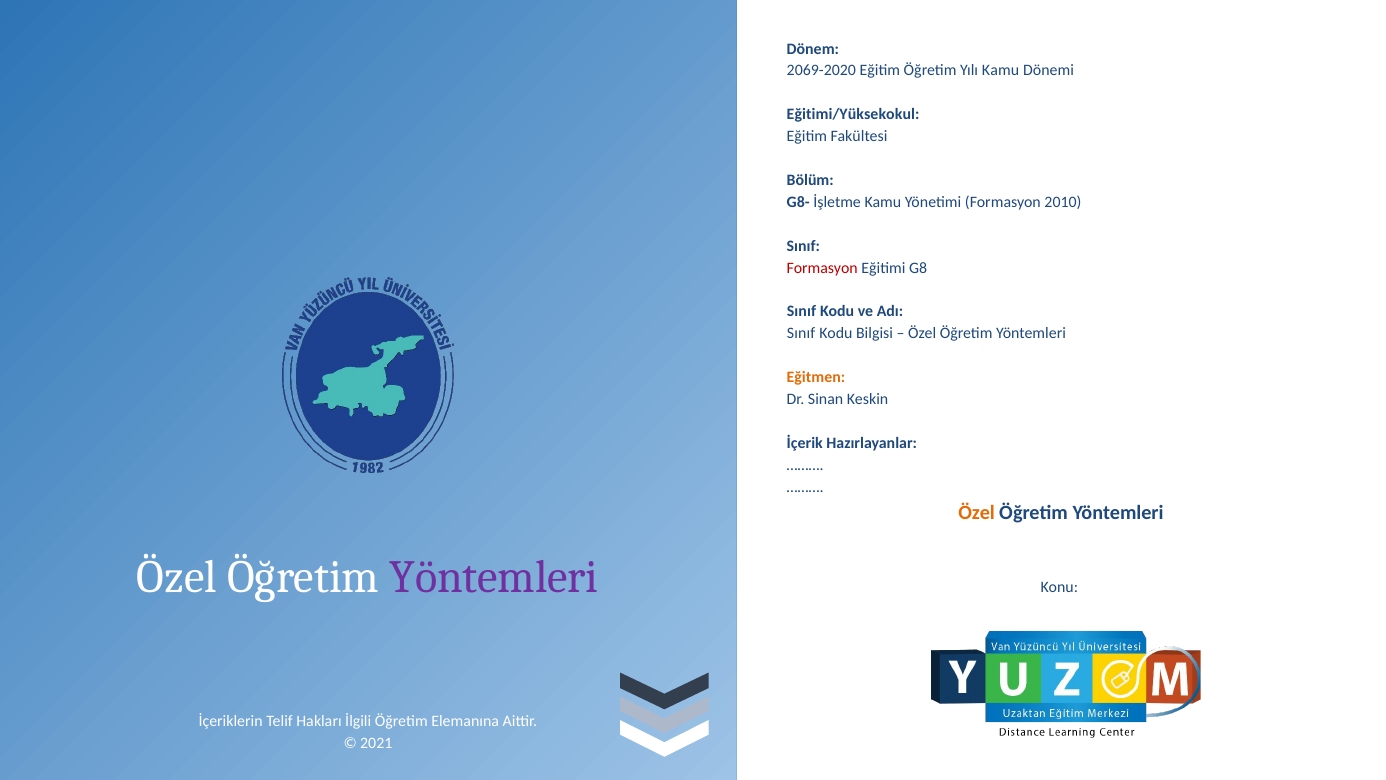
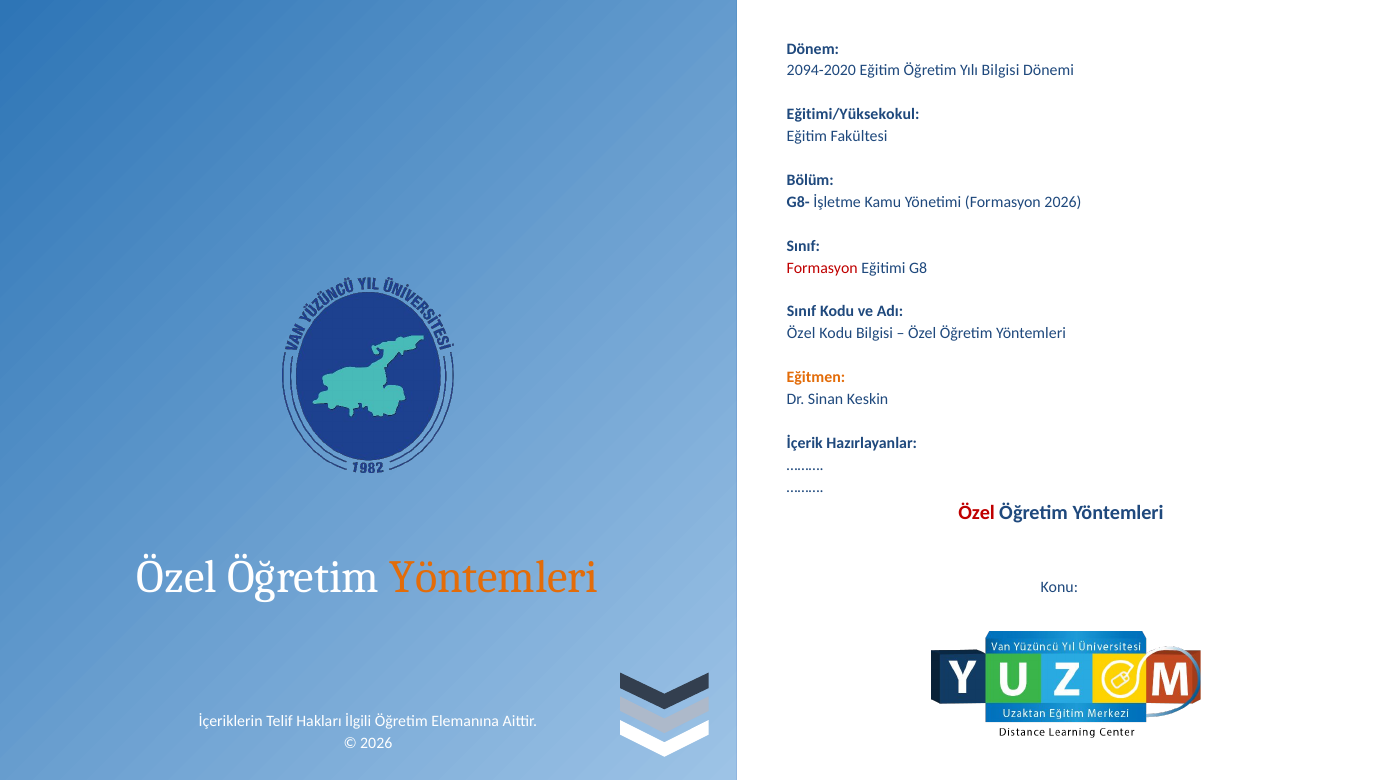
2069-2020: 2069-2020 -> 2094-2020
Yılı Kamu: Kamu -> Bilgisi
Formasyon 2010: 2010 -> 2026
Sınıf at (801, 333): Sınıf -> Özel
Özel at (977, 512) colour: orange -> red
Yöntemleri at (494, 577) colour: purple -> orange
2021 at (376, 743): 2021 -> 2026
